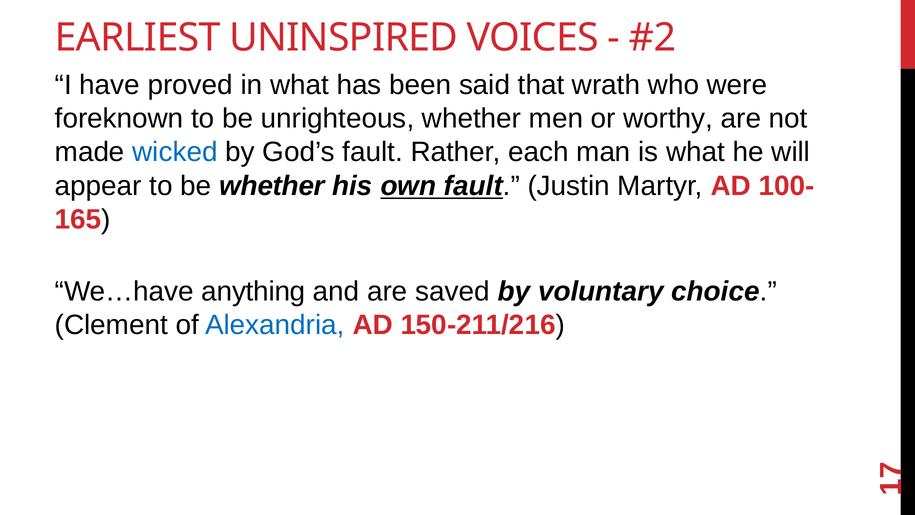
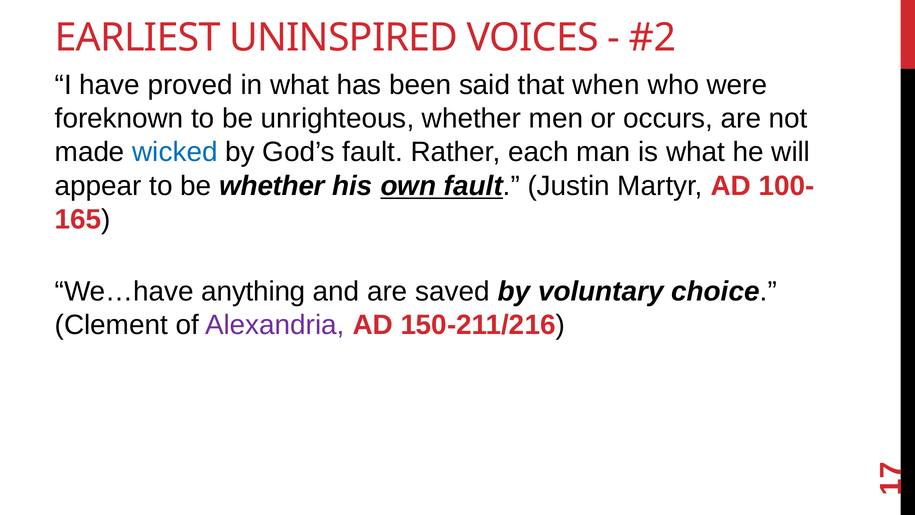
wrath: wrath -> when
worthy: worthy -> occurs
Alexandria colour: blue -> purple
